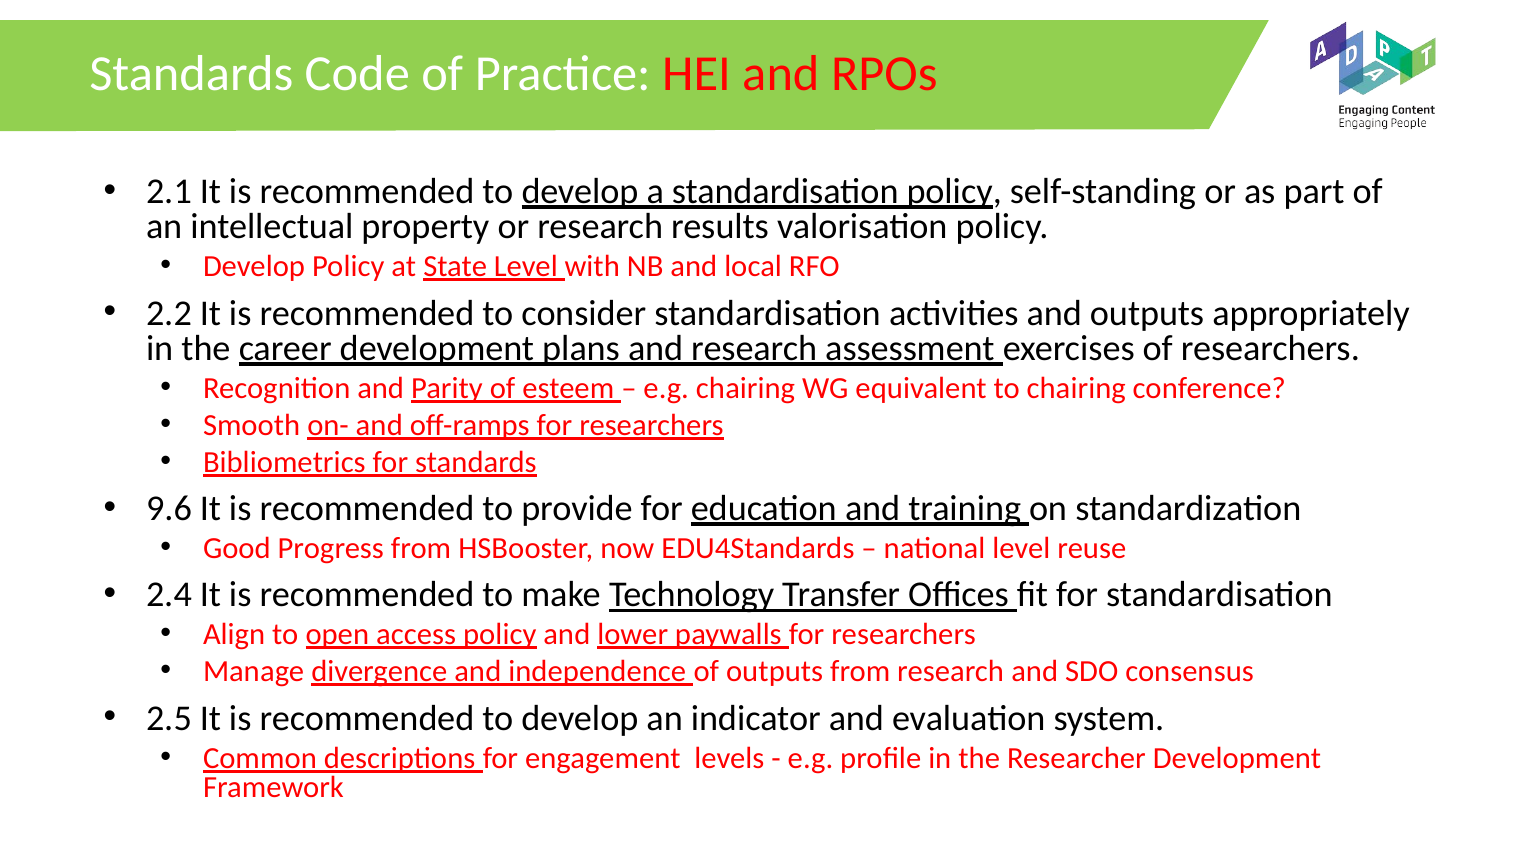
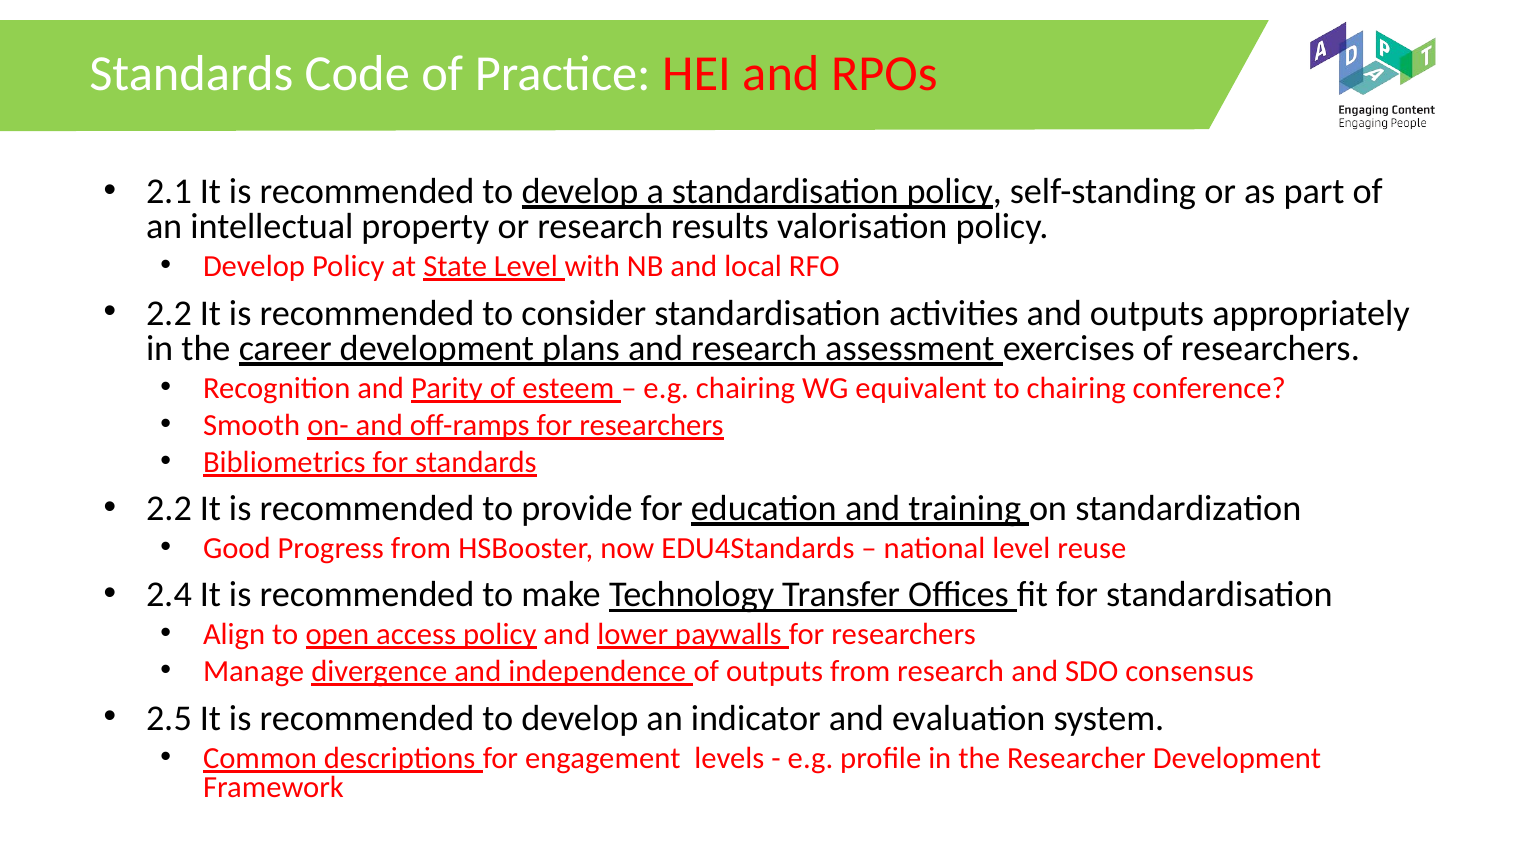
9.6 at (169, 508): 9.6 -> 2.2
